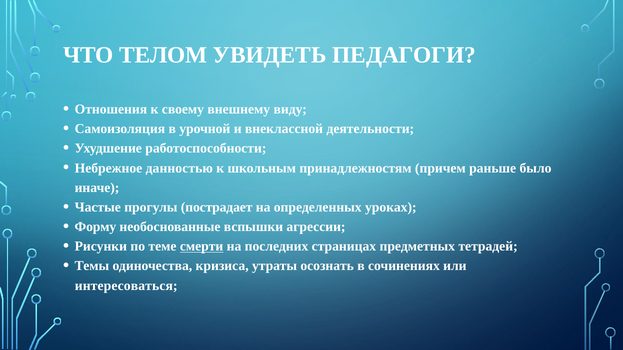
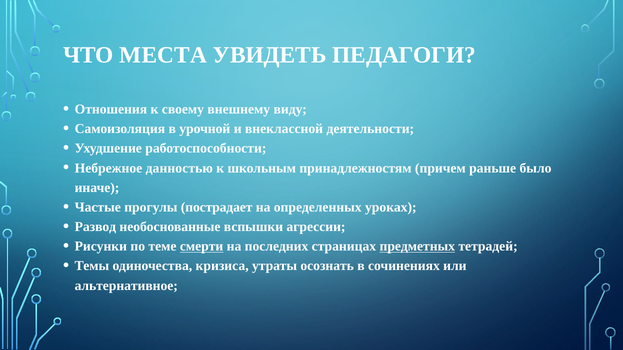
ТЕЛОМ: ТЕЛОМ -> МЕСТА
Форму: Форму -> Развод
предметных underline: none -> present
интересоваться: интересоваться -> альтернативное
